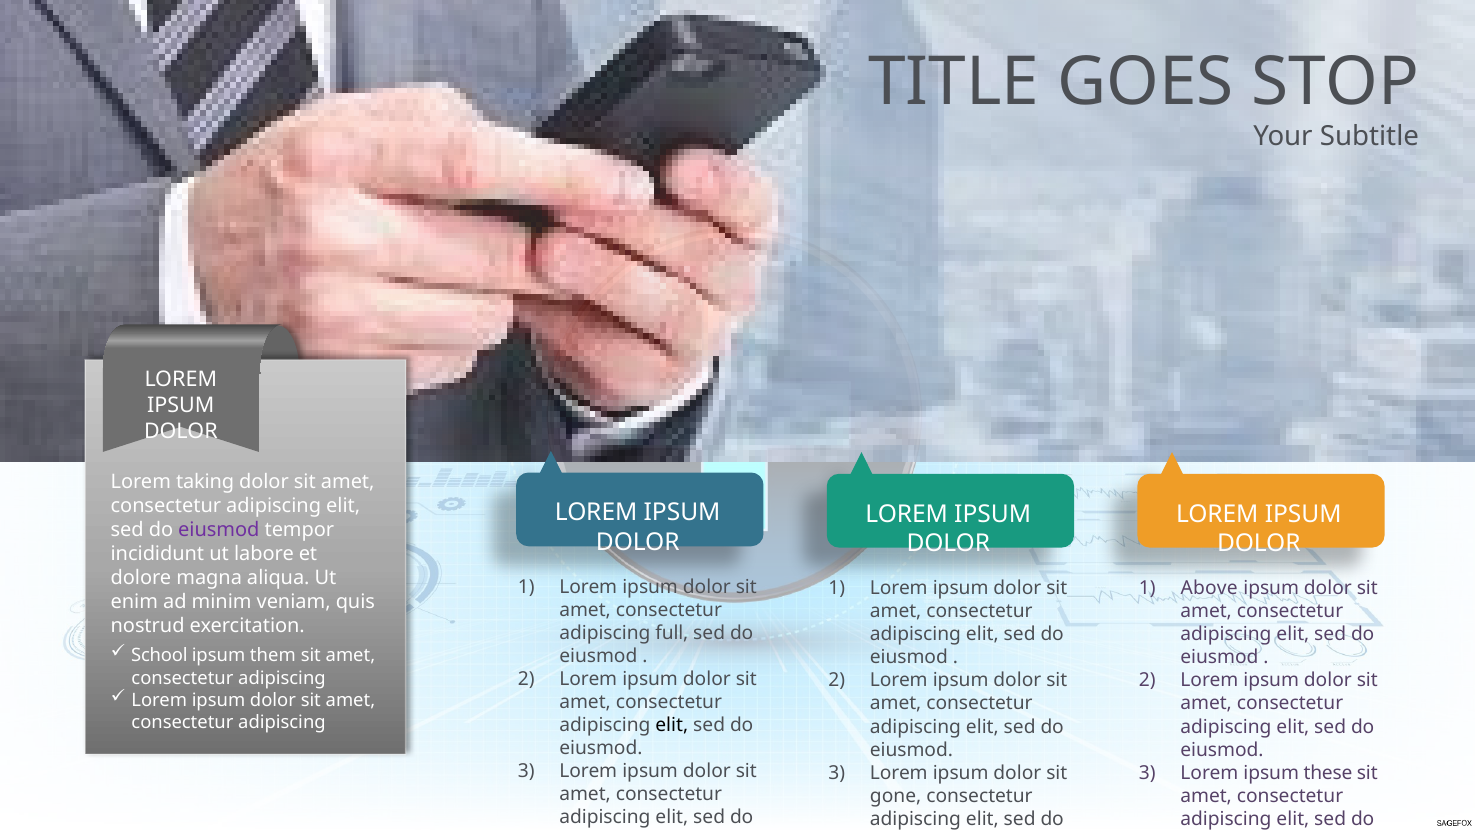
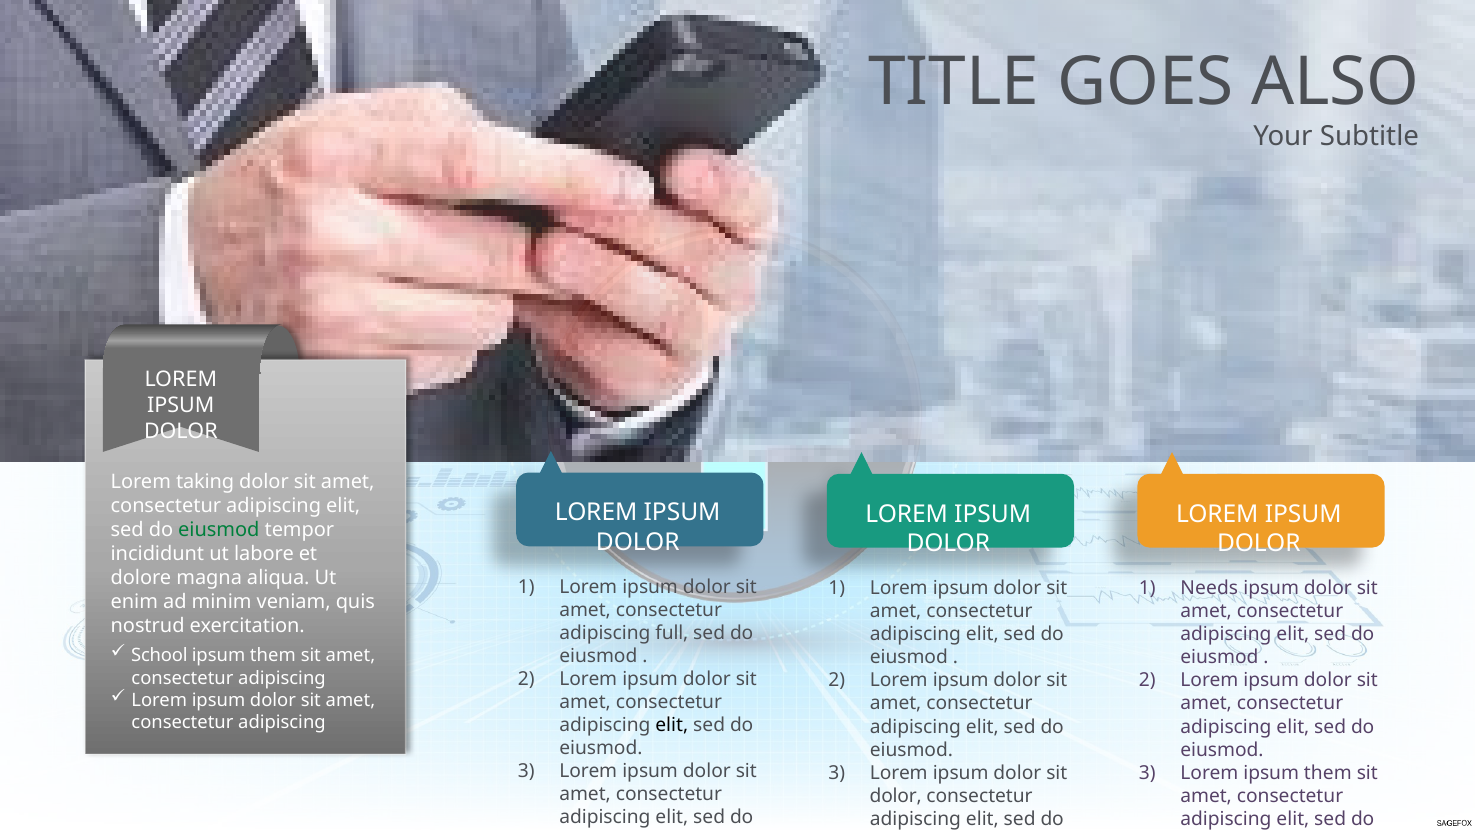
STOP: STOP -> ALSO
eiusmod at (219, 529) colour: purple -> green
Above: Above -> Needs
Lorem ipsum these: these -> them
gone at (896, 796): gone -> dolor
